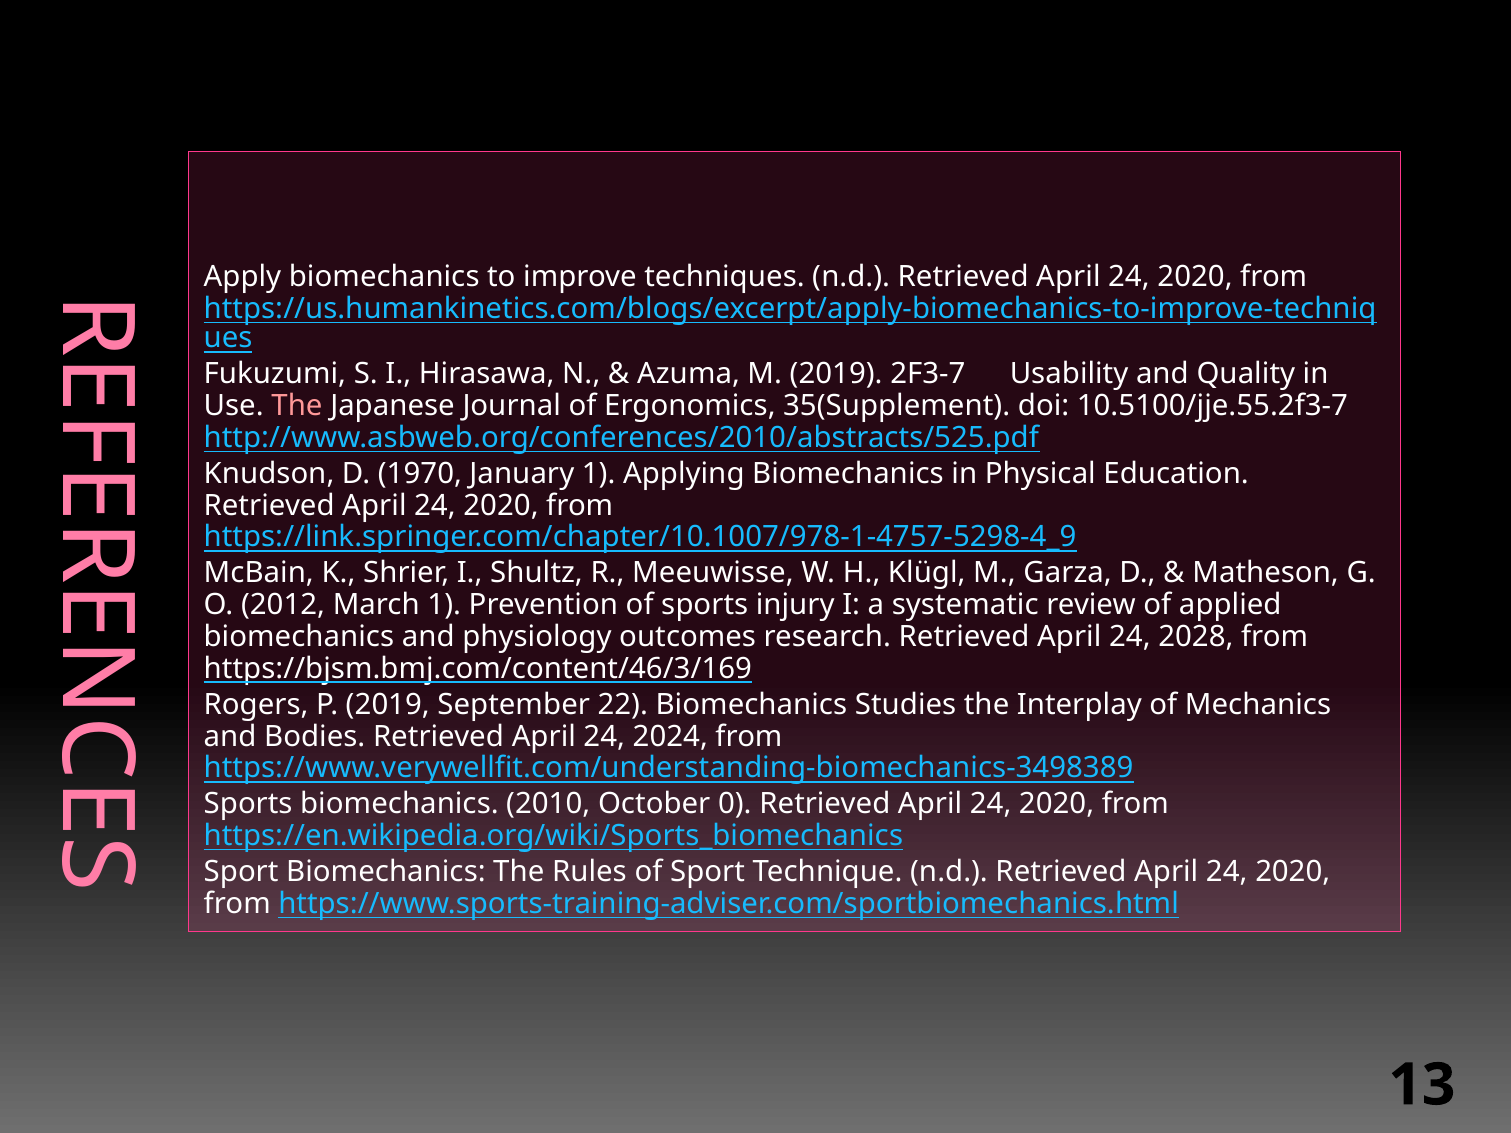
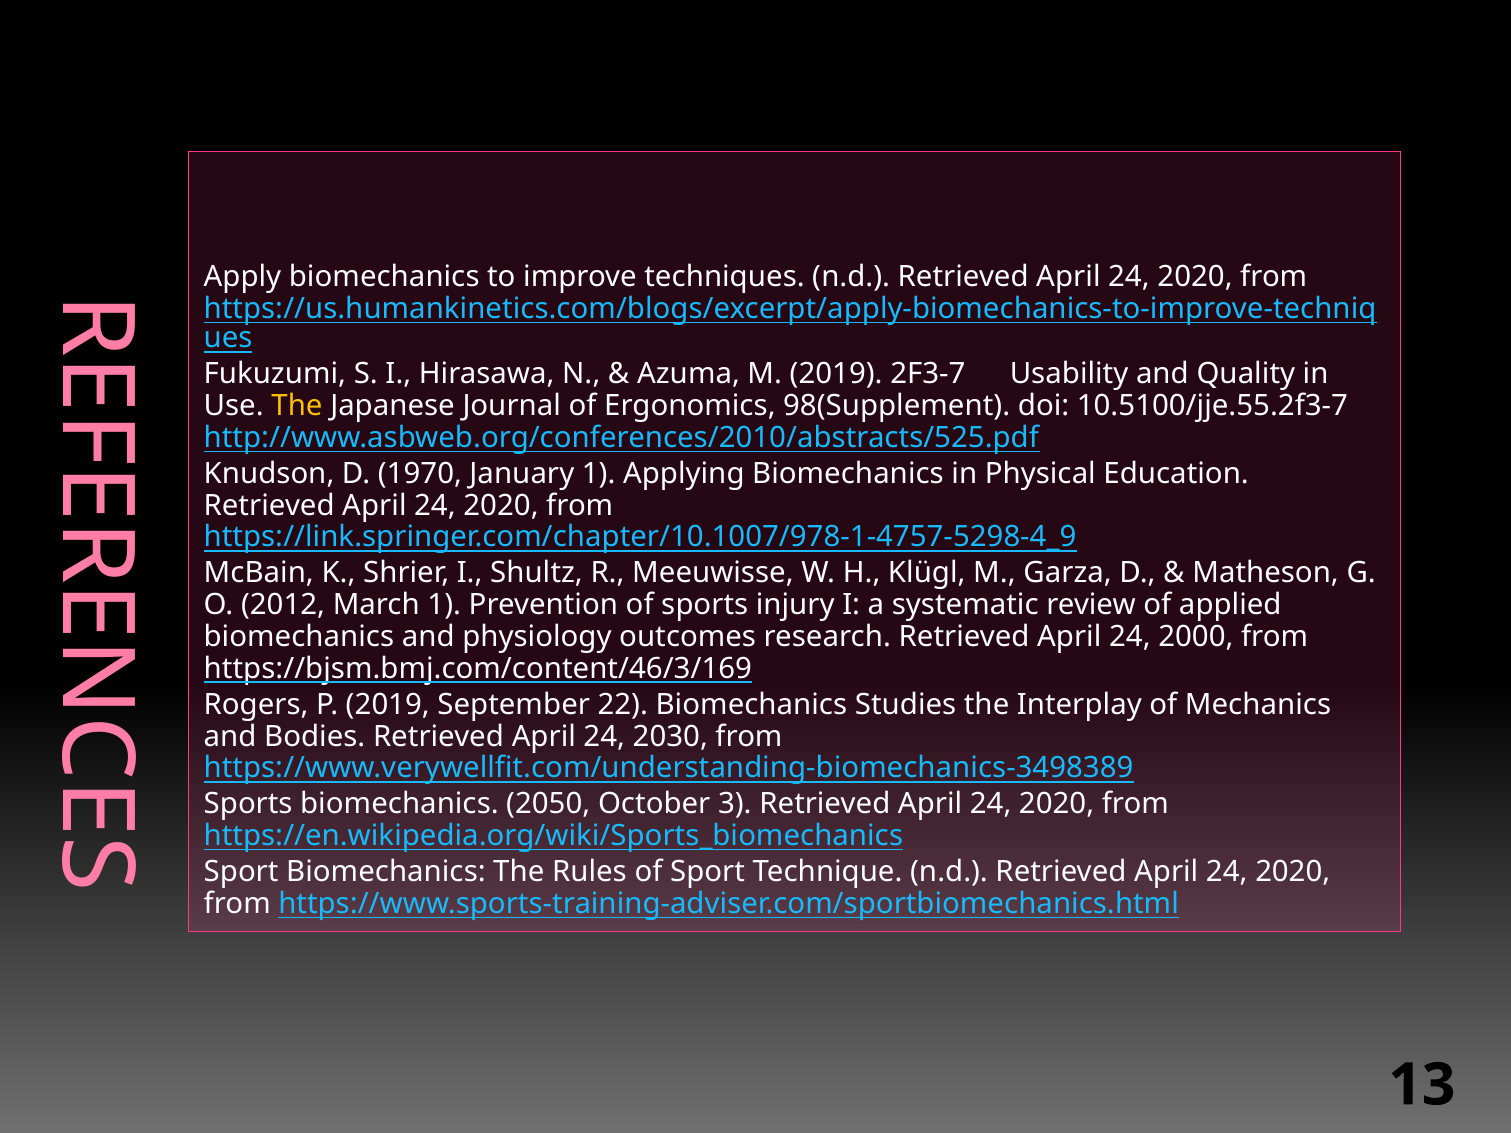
The at (297, 406) colour: pink -> yellow
35(Supplement: 35(Supplement -> 98(Supplement
2028: 2028 -> 2000
2024: 2024 -> 2030
2010: 2010 -> 2050
0: 0 -> 3
